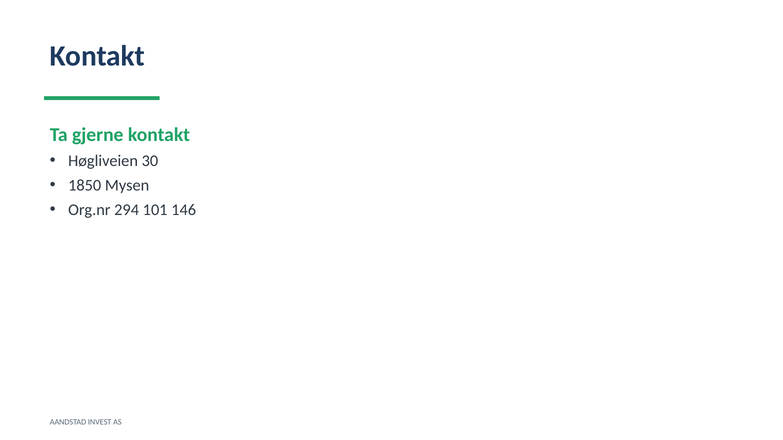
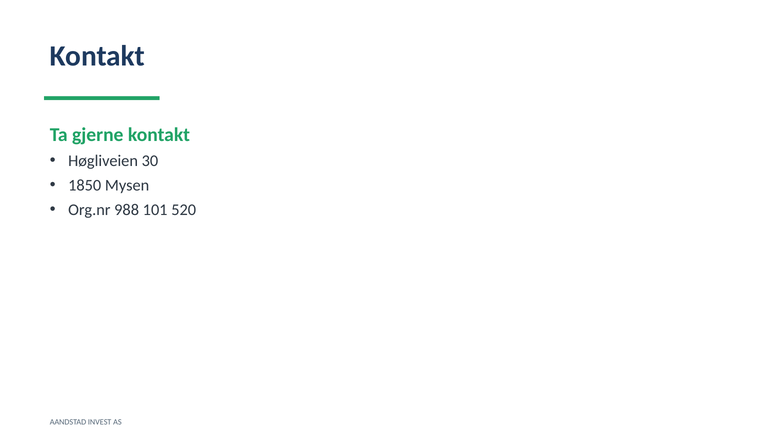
294: 294 -> 988
146: 146 -> 520
